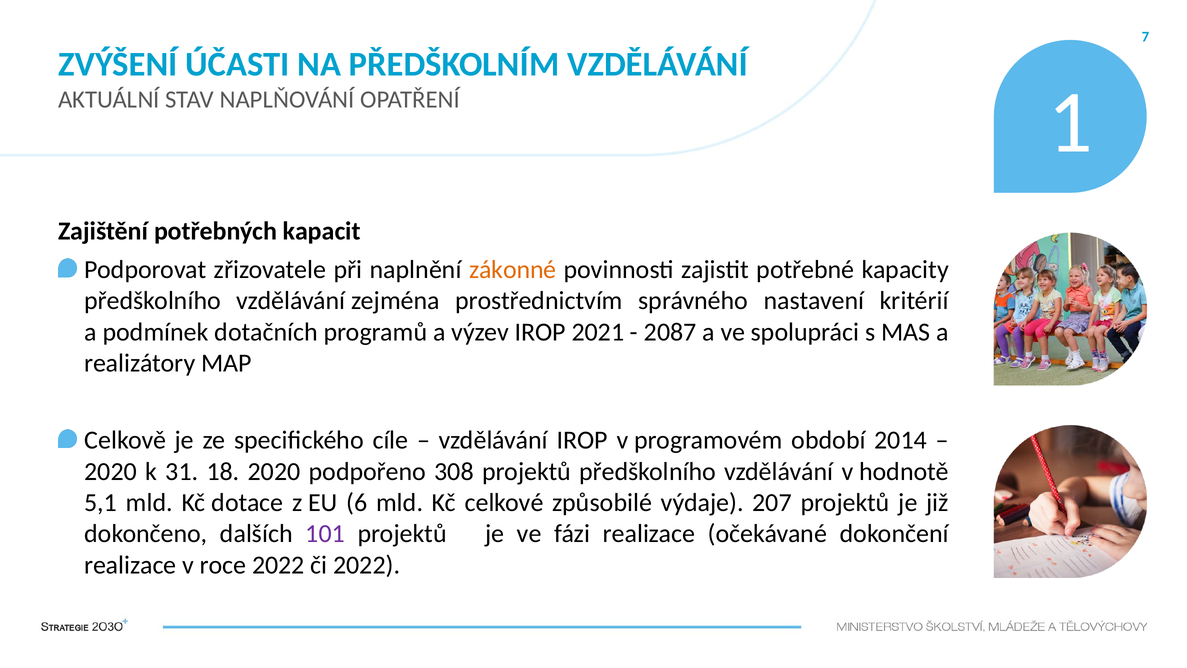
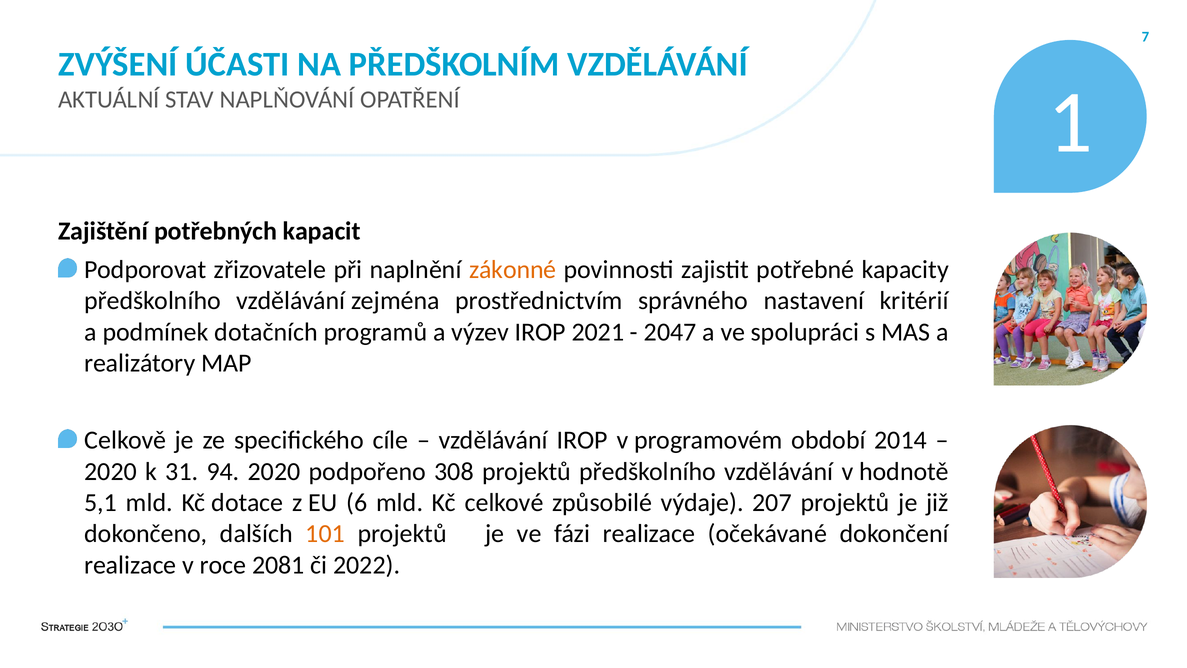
2087: 2087 -> 2047
18: 18 -> 94
101 colour: purple -> orange
roce 2022: 2022 -> 2081
